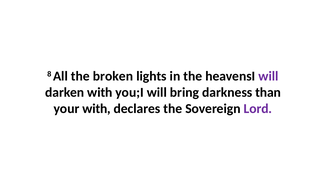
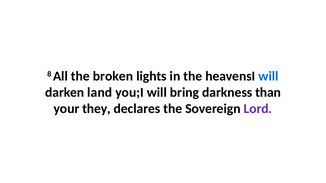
will at (268, 76) colour: purple -> blue
darken with: with -> land
your with: with -> they
